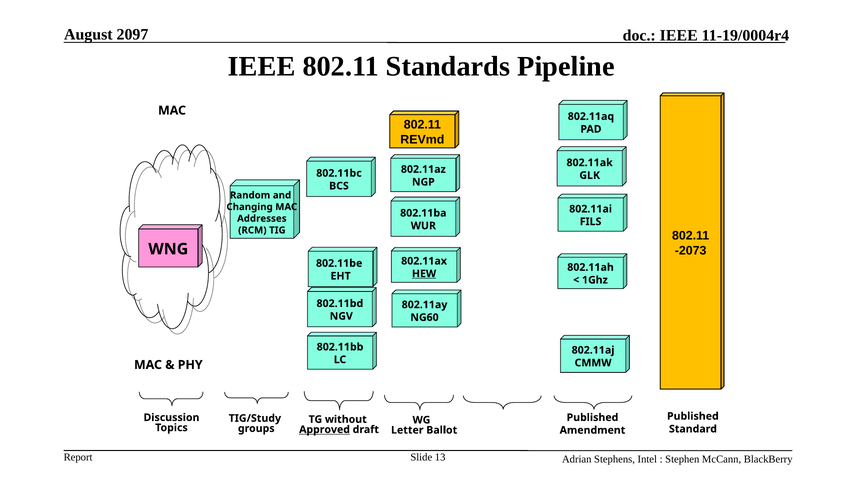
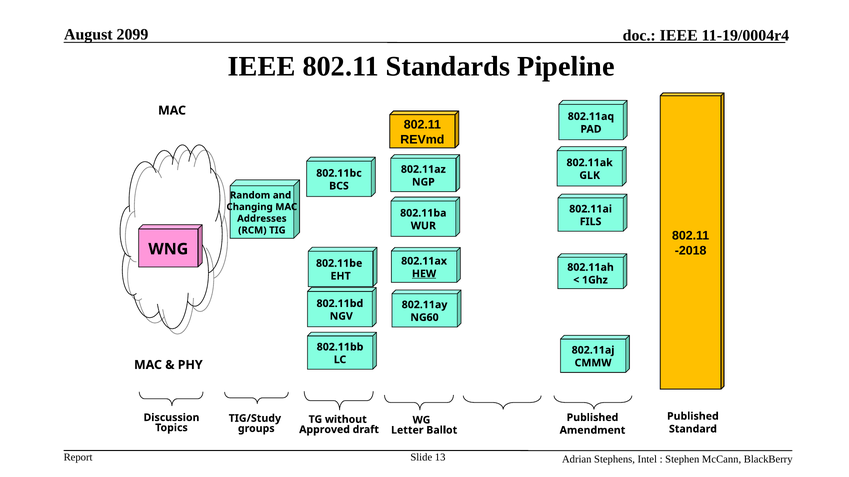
2097: 2097 -> 2099
-2073: -2073 -> -2018
Approved underline: present -> none
